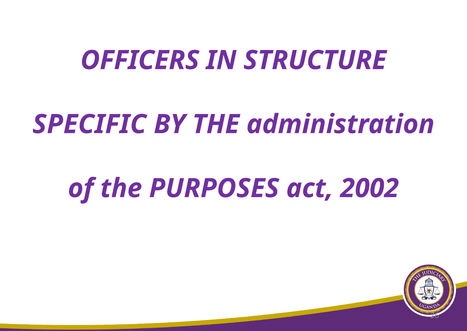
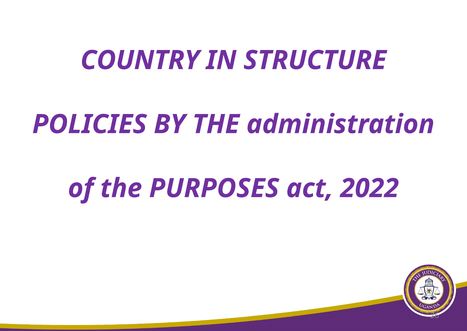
OFFICERS: OFFICERS -> COUNTRY
SPECIFIC: SPECIFIC -> POLICIES
2002: 2002 -> 2022
